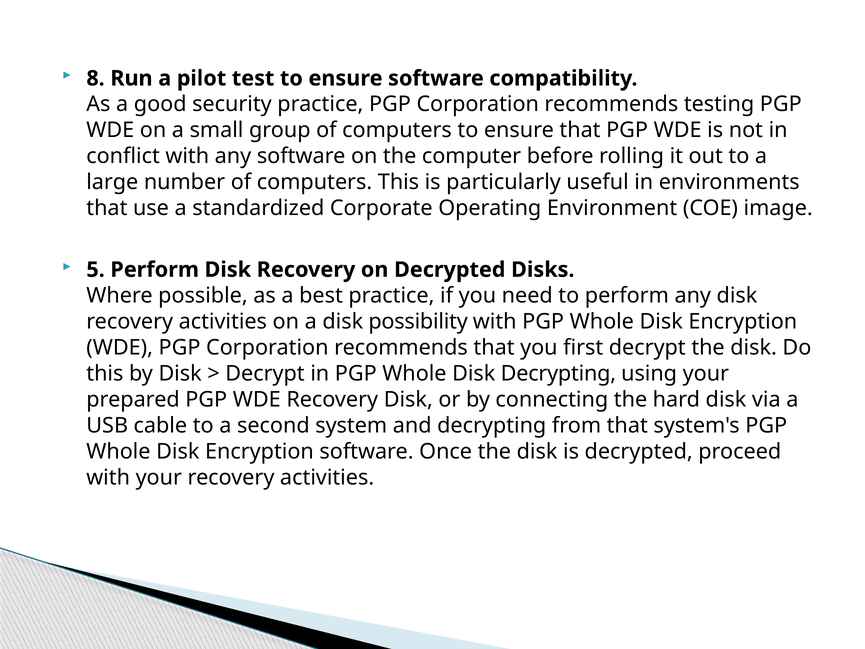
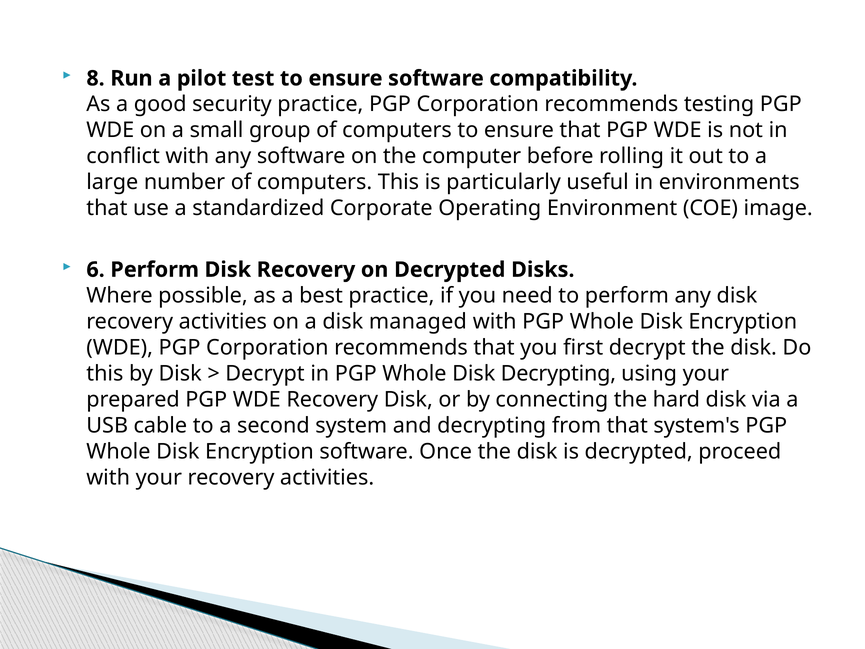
5: 5 -> 6
possibility: possibility -> managed
